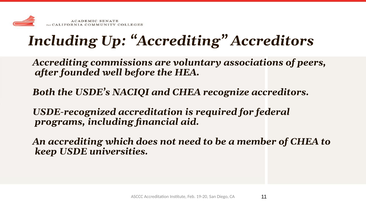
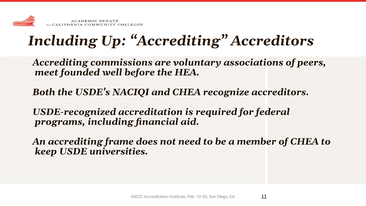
after: after -> meet
which: which -> frame
